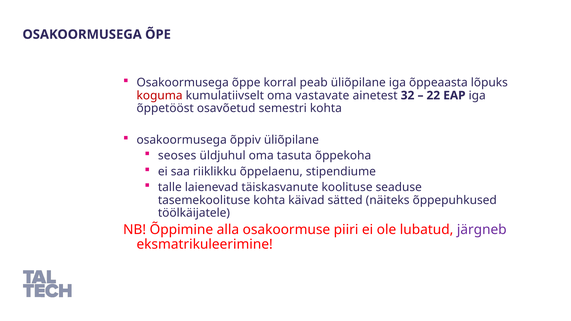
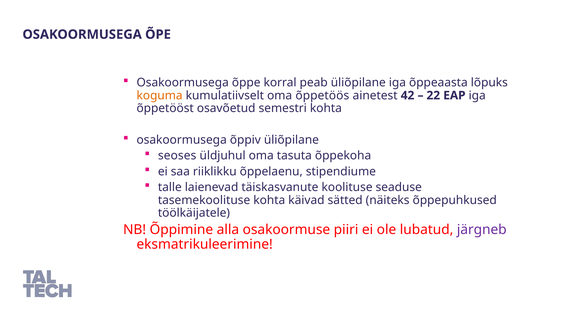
koguma colour: red -> orange
vastavate: vastavate -> õppetöös
32: 32 -> 42
